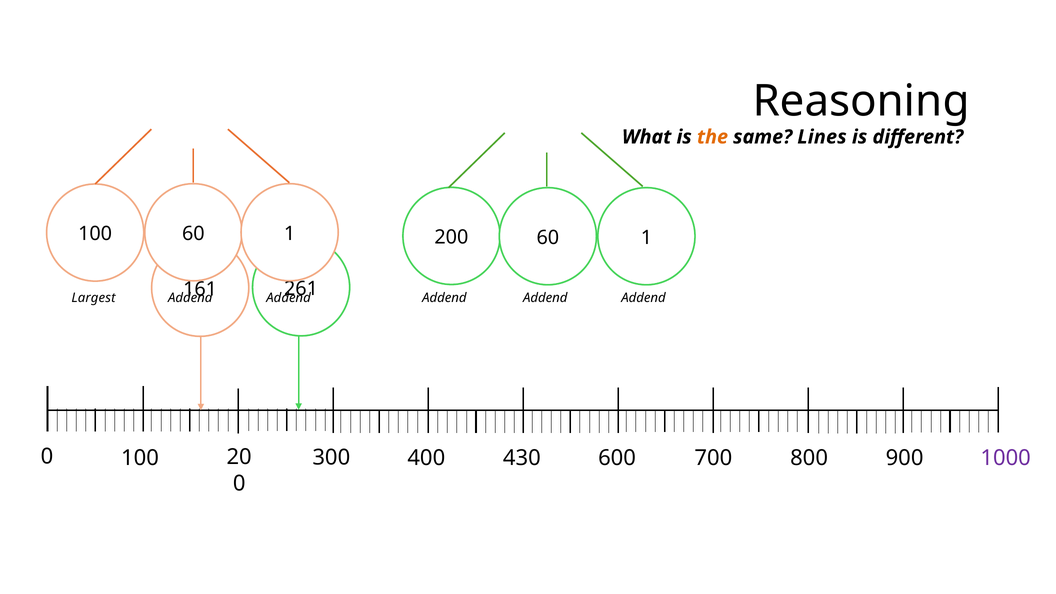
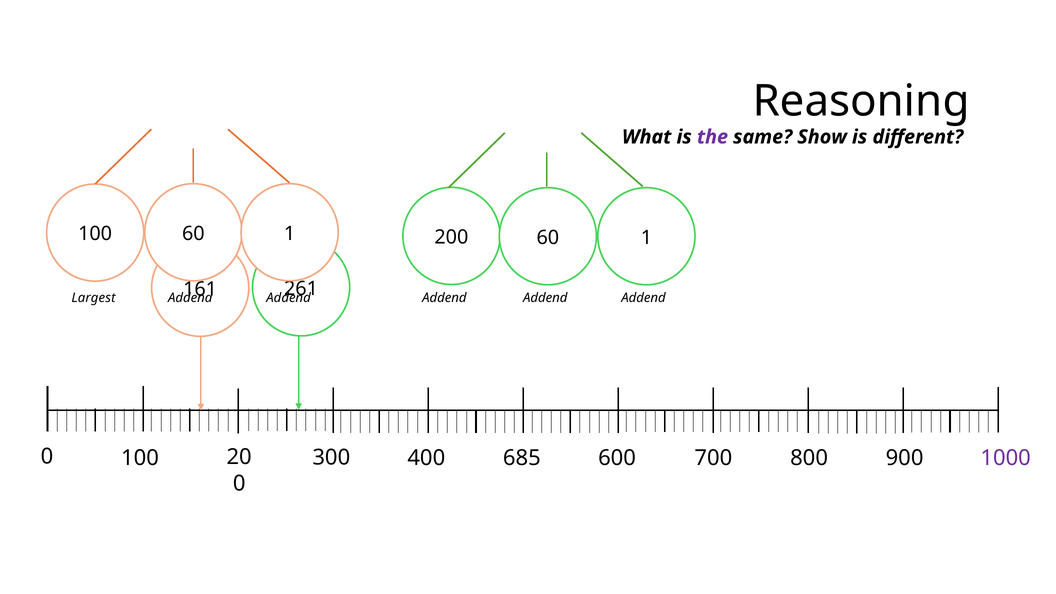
the colour: orange -> purple
Lines: Lines -> Show
430: 430 -> 685
